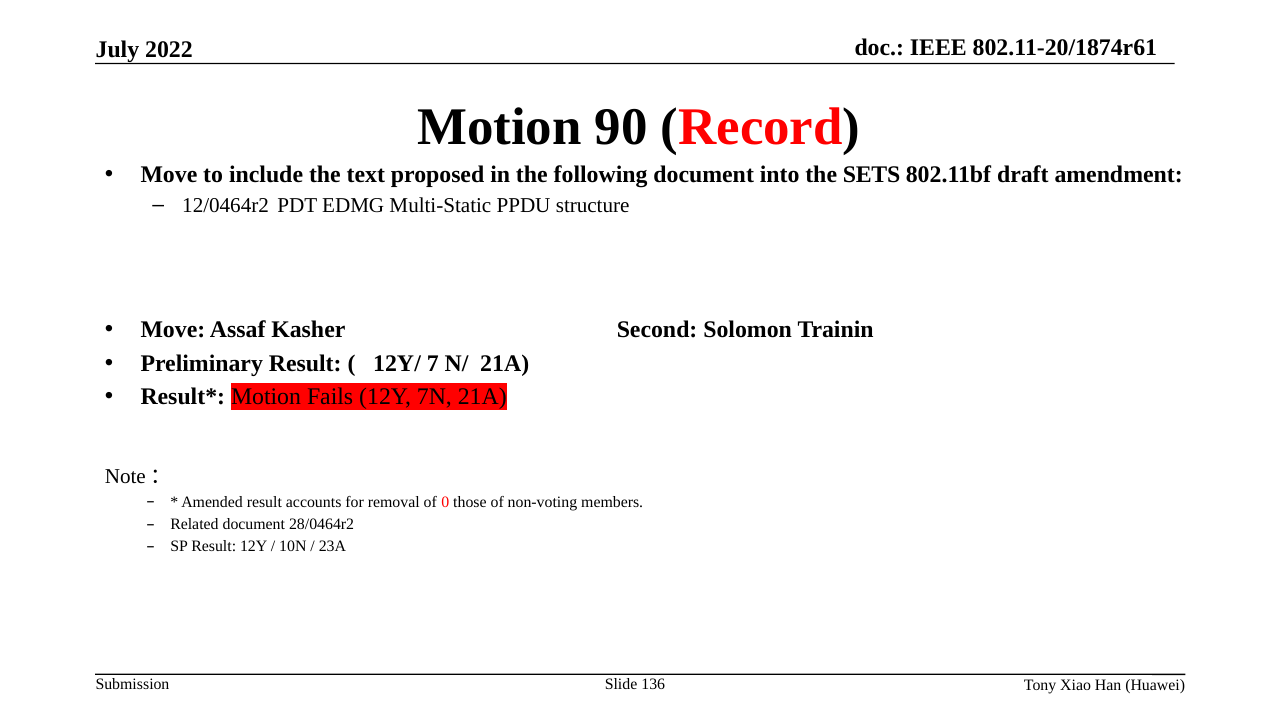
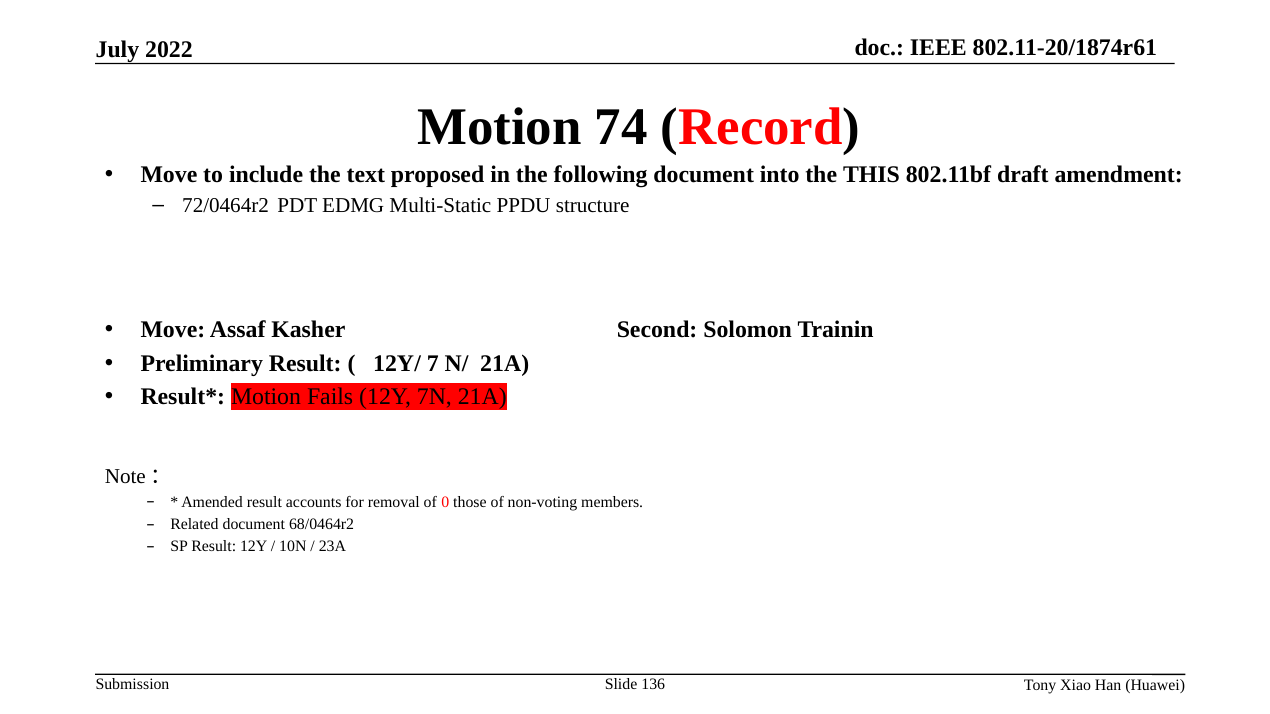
90: 90 -> 74
SETS: SETS -> THIS
12/0464r2: 12/0464r2 -> 72/0464r2
28/0464r2: 28/0464r2 -> 68/0464r2
